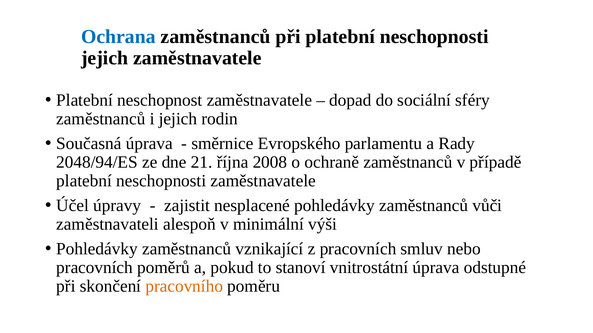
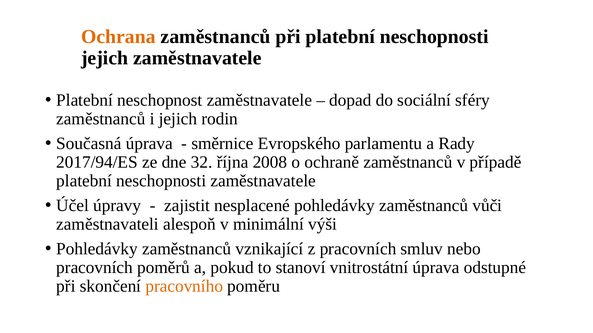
Ochrana colour: blue -> orange
2048/94/ES: 2048/94/ES -> 2017/94/ES
21: 21 -> 32
